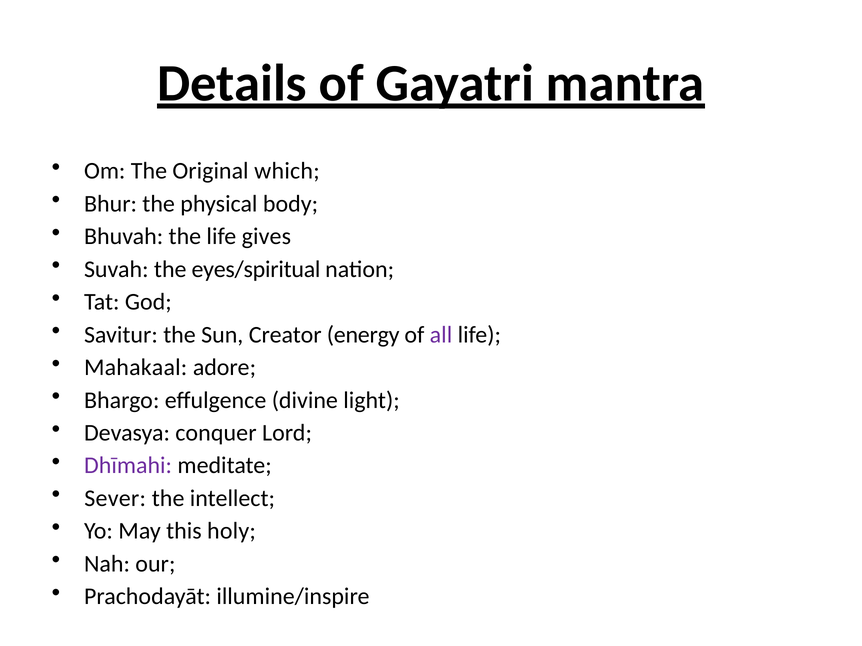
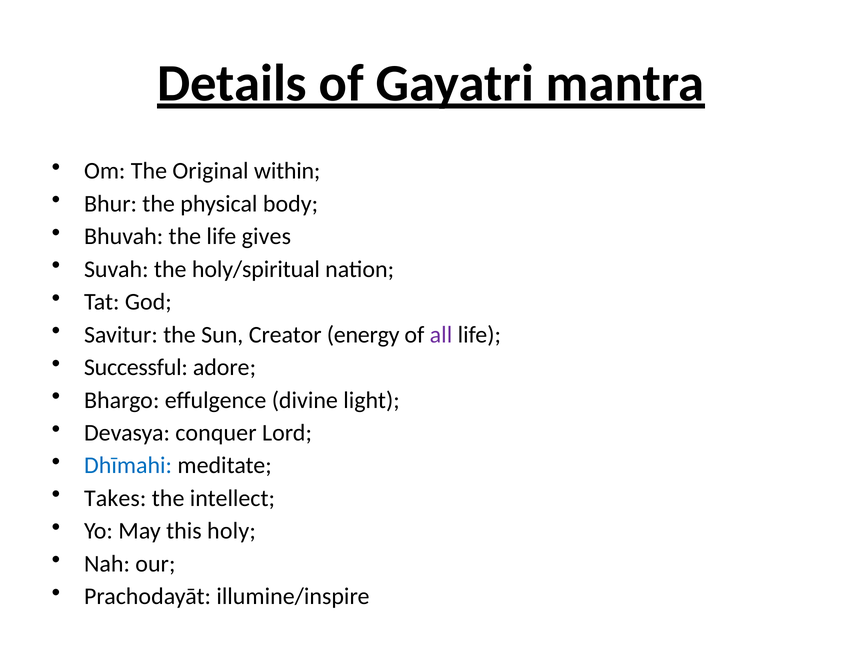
which: which -> within
eyes/spiritual: eyes/spiritual -> holy/spiritual
Mahakaal: Mahakaal -> Successful
Dhīmahi colour: purple -> blue
Sever: Sever -> Takes
